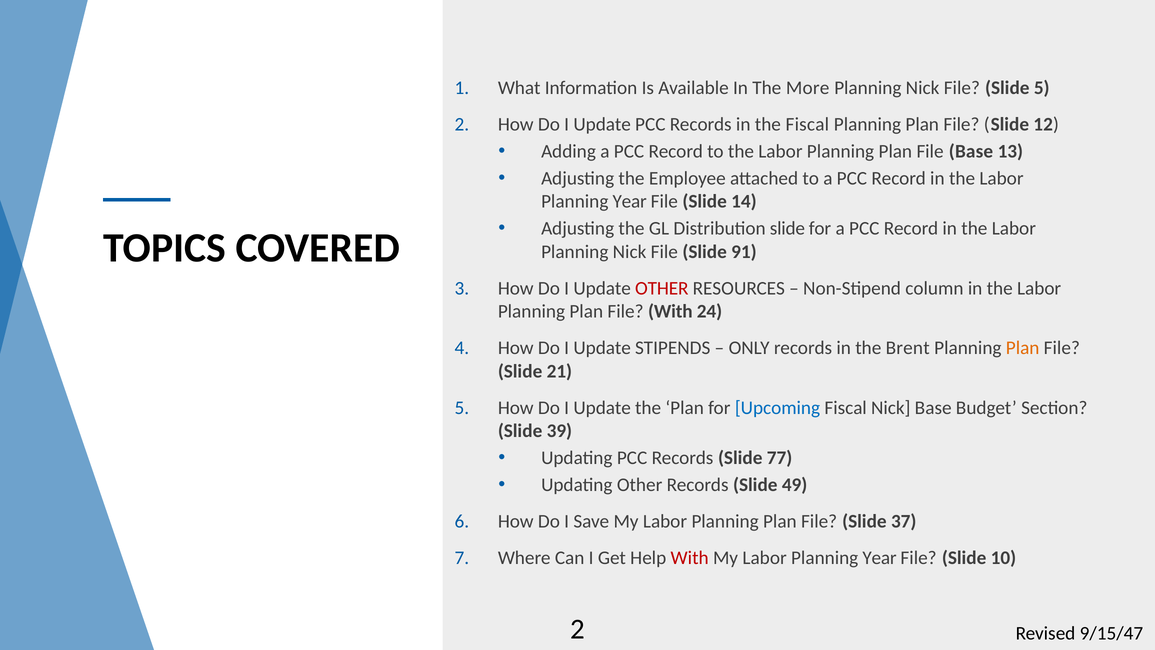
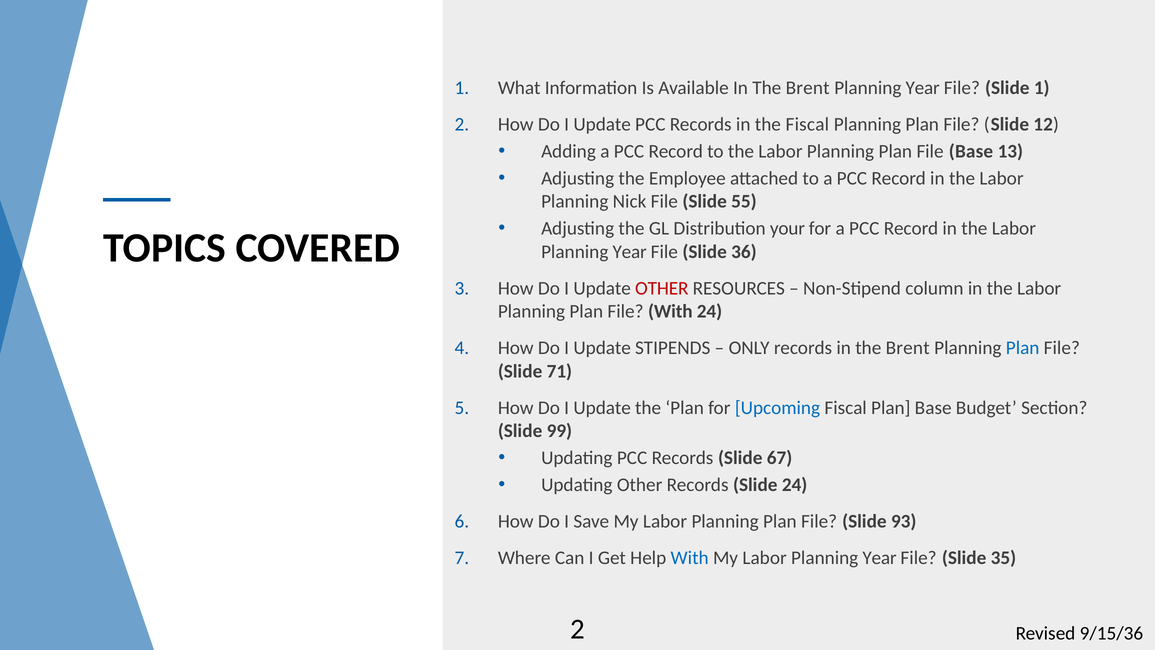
Available In The More: More -> Brent
Nick at (923, 88): Nick -> Year
Slide 5: 5 -> 1
Year at (630, 202): Year -> Nick
14: 14 -> 55
Distribution slide: slide -> your
Nick at (630, 252): Nick -> Year
91: 91 -> 36
Plan at (1023, 348) colour: orange -> blue
21: 21 -> 71
Fiscal Nick: Nick -> Plan
39: 39 -> 99
77: 77 -> 67
Slide 49: 49 -> 24
37: 37 -> 93
With at (690, 558) colour: red -> blue
10: 10 -> 35
9/15/47: 9/15/47 -> 9/15/36
